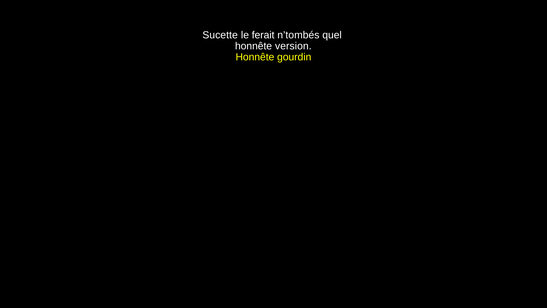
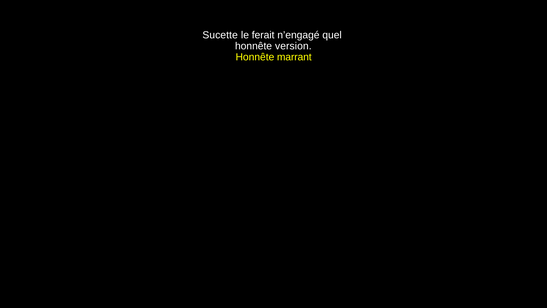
n’tombés: n’tombés -> n’engagé
gourdin: gourdin -> marrant
